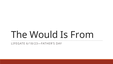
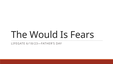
From: From -> Fears
